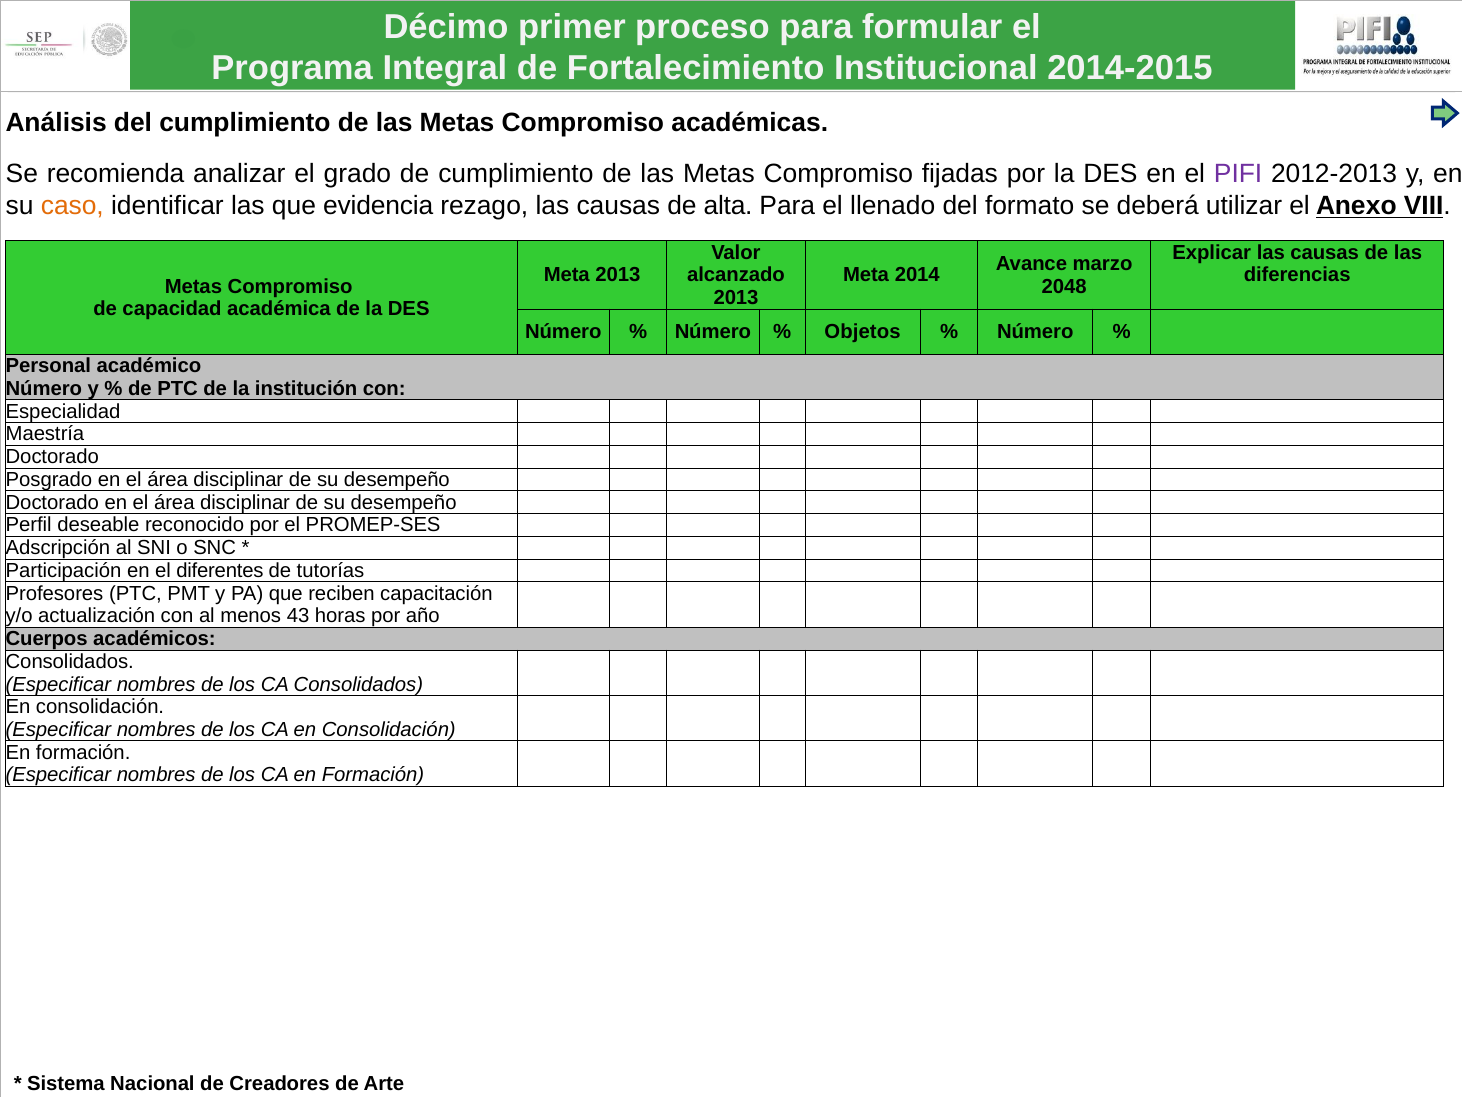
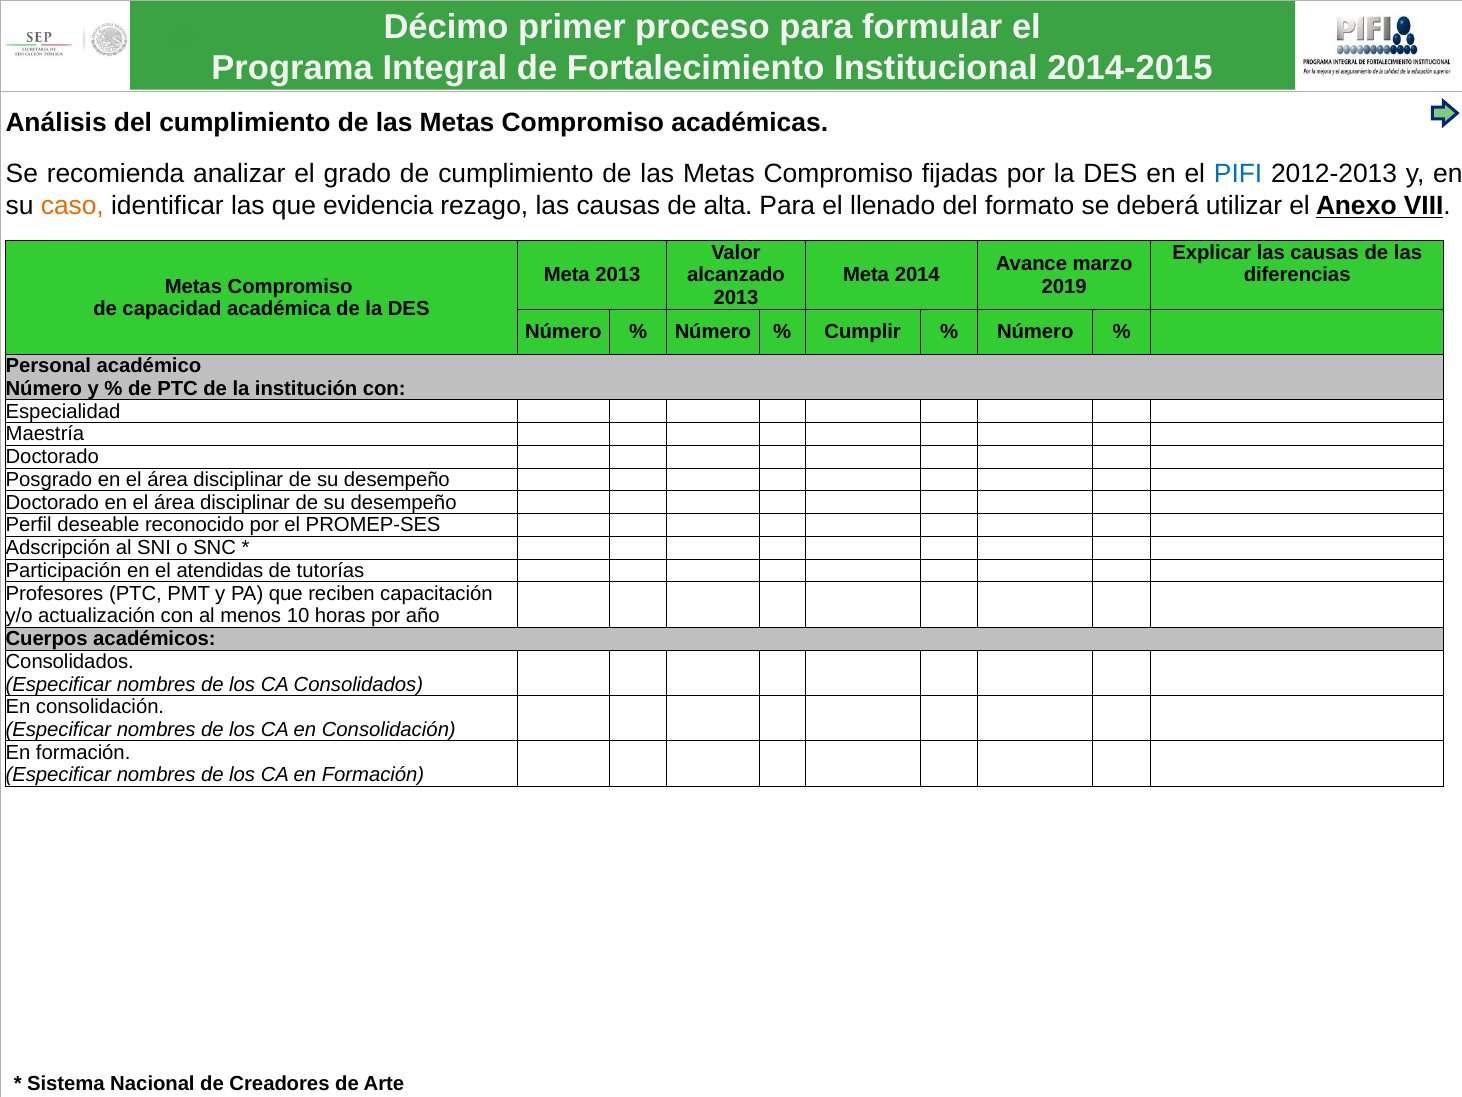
PIFI at (1238, 174) colour: purple -> blue
2048: 2048 -> 2019
Objetos: Objetos -> Cumplir
diferentes: diferentes -> atendidas
43: 43 -> 10
